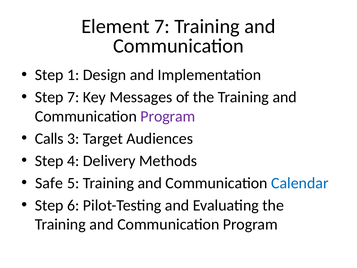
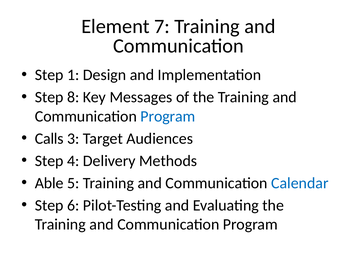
Step 7: 7 -> 8
Program at (168, 116) colour: purple -> blue
Safe: Safe -> Able
